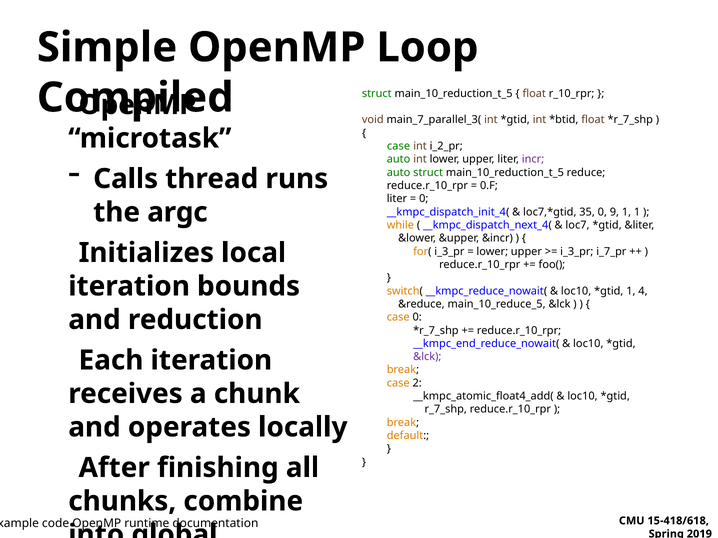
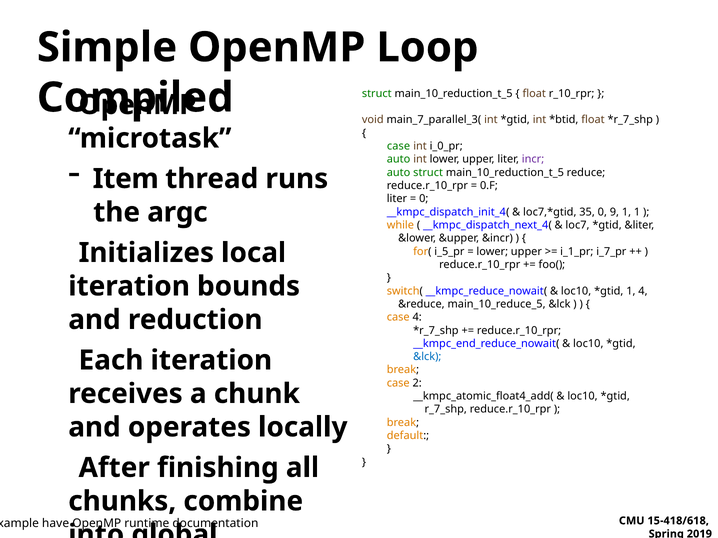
i_2_pr: i_2_pr -> i_0_pr
Calls: Calls -> Item
for( i_3_pr: i_3_pr -> i_5_pr
i_3_pr at (577, 252): i_3_pr -> i_1_pr
case 0: 0 -> 4
&lck at (427, 357) colour: purple -> blue
code: code -> have
